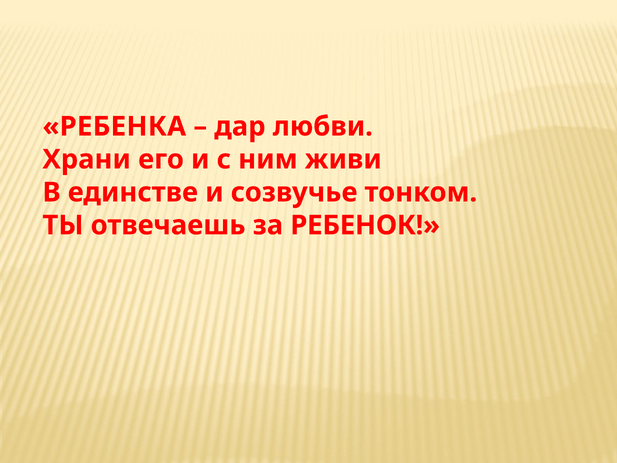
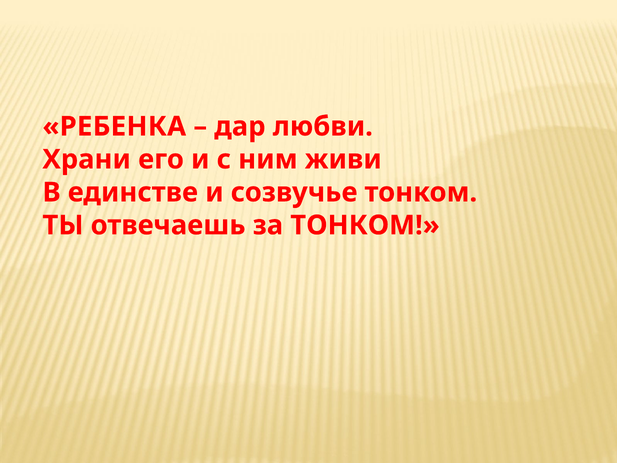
за РЕБЕНОК: РЕБЕНОК -> ТОНКОМ
